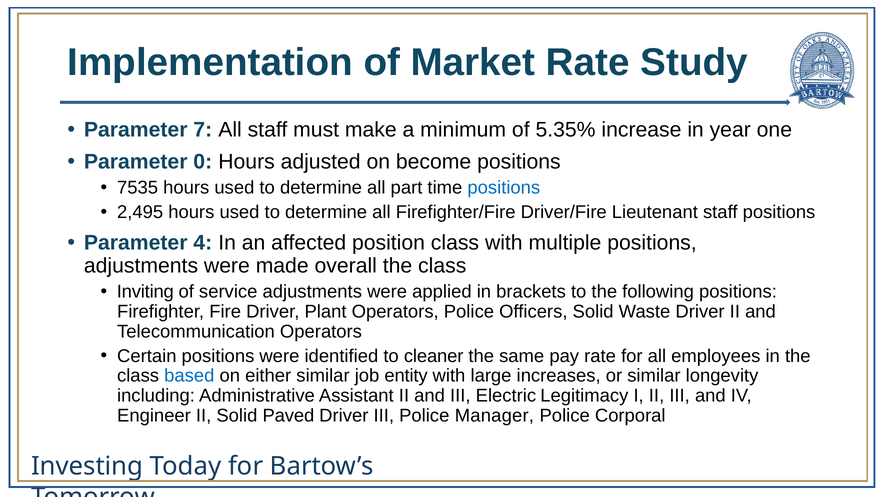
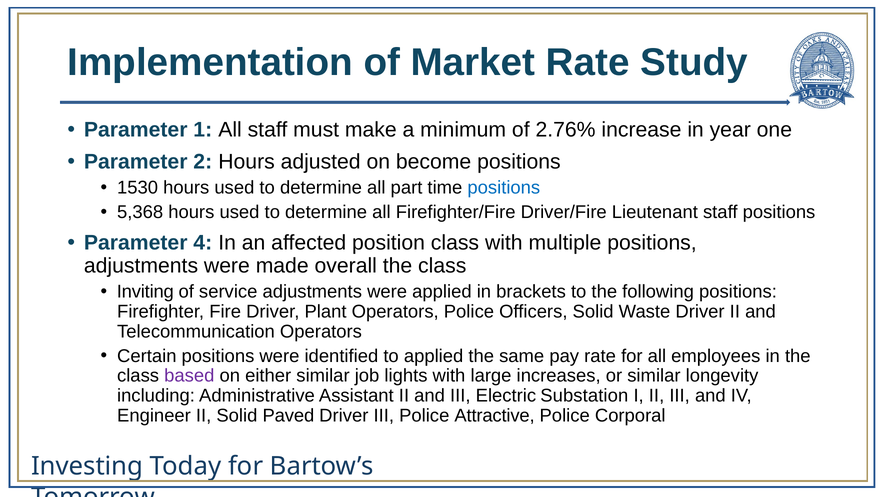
7: 7 -> 1
5.35%: 5.35% -> 2.76%
0: 0 -> 2
7535: 7535 -> 1530
2,495: 2,495 -> 5,368
to cleaner: cleaner -> applied
based colour: blue -> purple
entity: entity -> lights
Legitimacy: Legitimacy -> Substation
Manager: Manager -> Attractive
